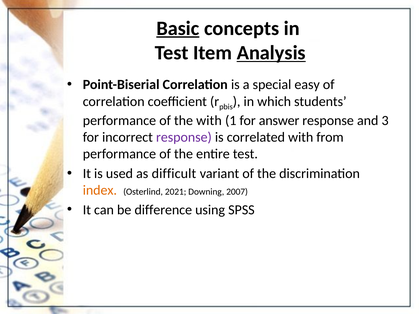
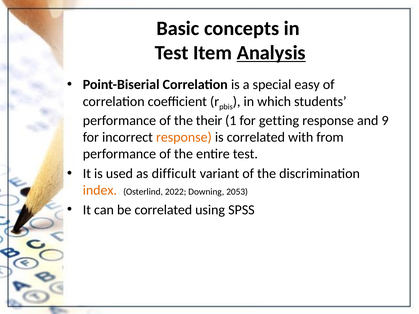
Basic underline: present -> none
the with: with -> their
answer: answer -> getting
3: 3 -> 9
response at (184, 137) colour: purple -> orange
2021: 2021 -> 2022
2007: 2007 -> 2053
be difference: difference -> correlated
